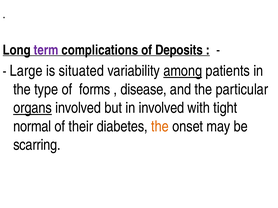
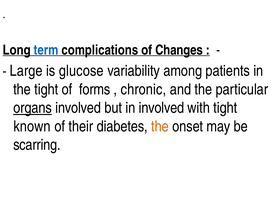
term colour: purple -> blue
Deposits: Deposits -> Changes
situated: situated -> glucose
among underline: present -> none
the type: type -> tight
disease: disease -> chronic
normal: normal -> known
